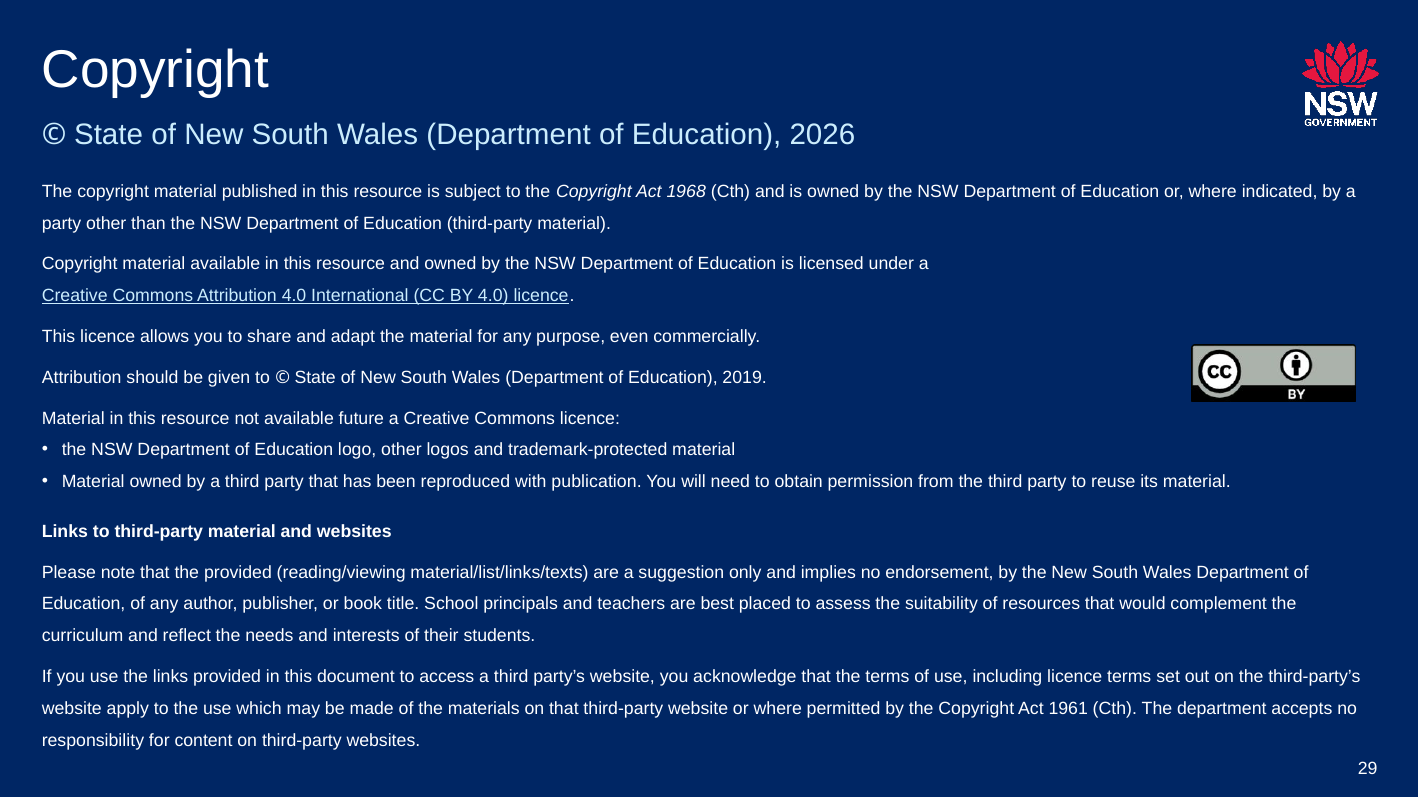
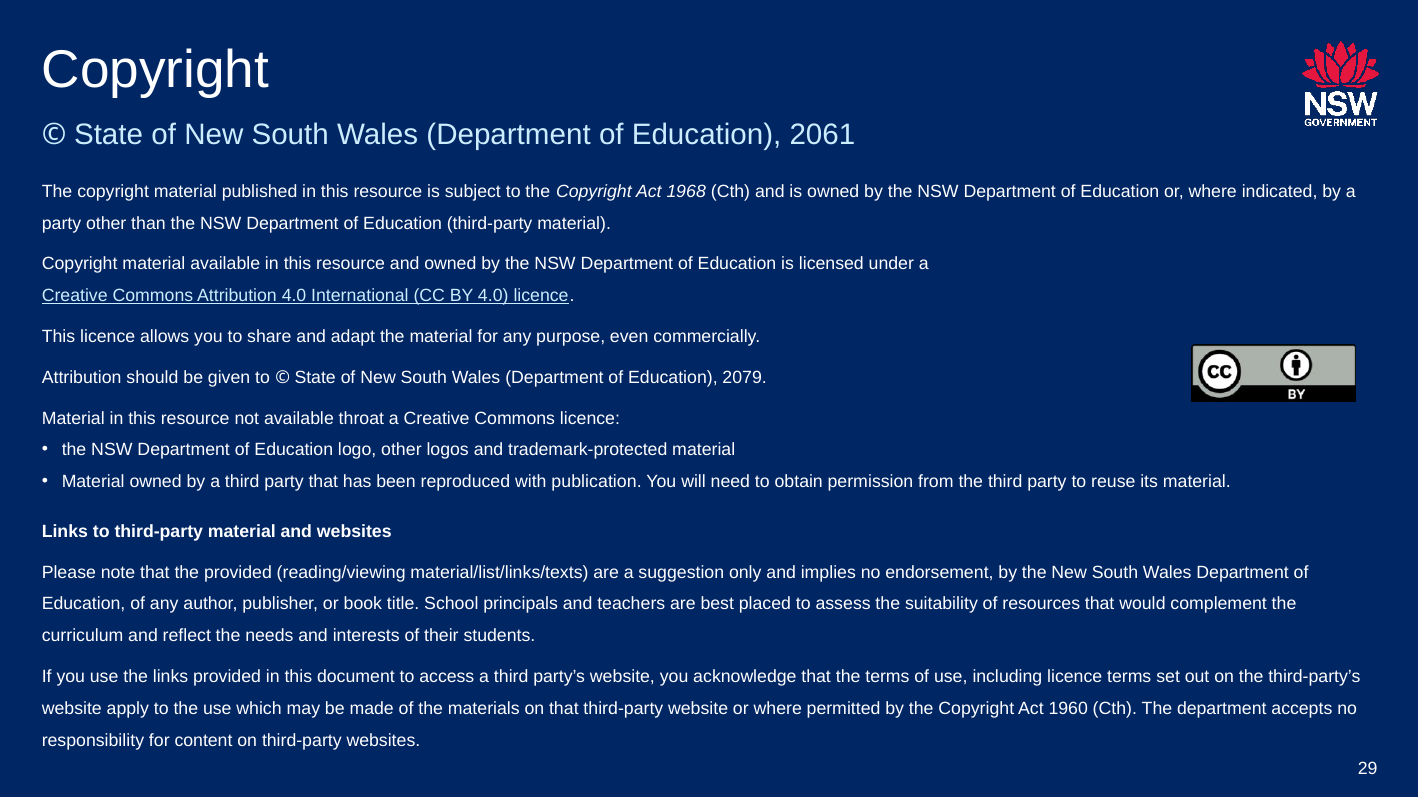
2026: 2026 -> 2061
2019: 2019 -> 2079
future: future -> throat
1961: 1961 -> 1960
